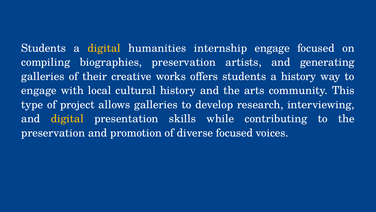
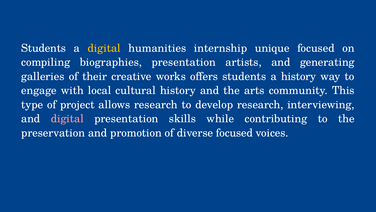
internship engage: engage -> unique
biographies preservation: preservation -> presentation
allows galleries: galleries -> research
digital at (67, 119) colour: yellow -> pink
